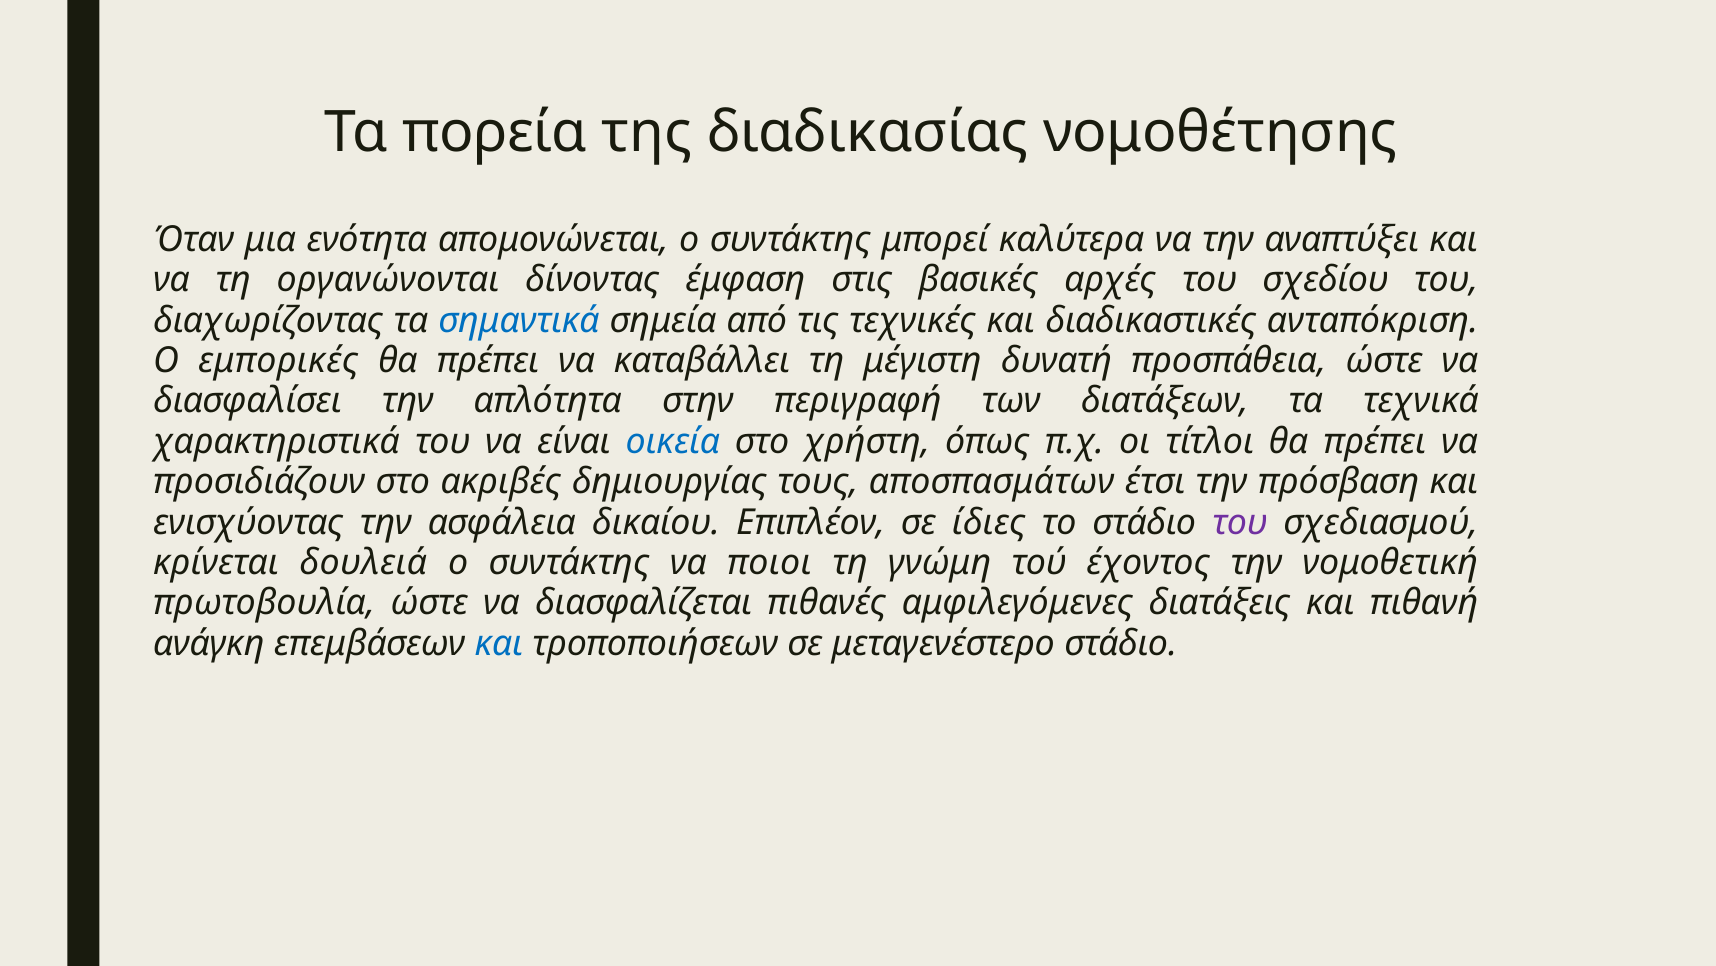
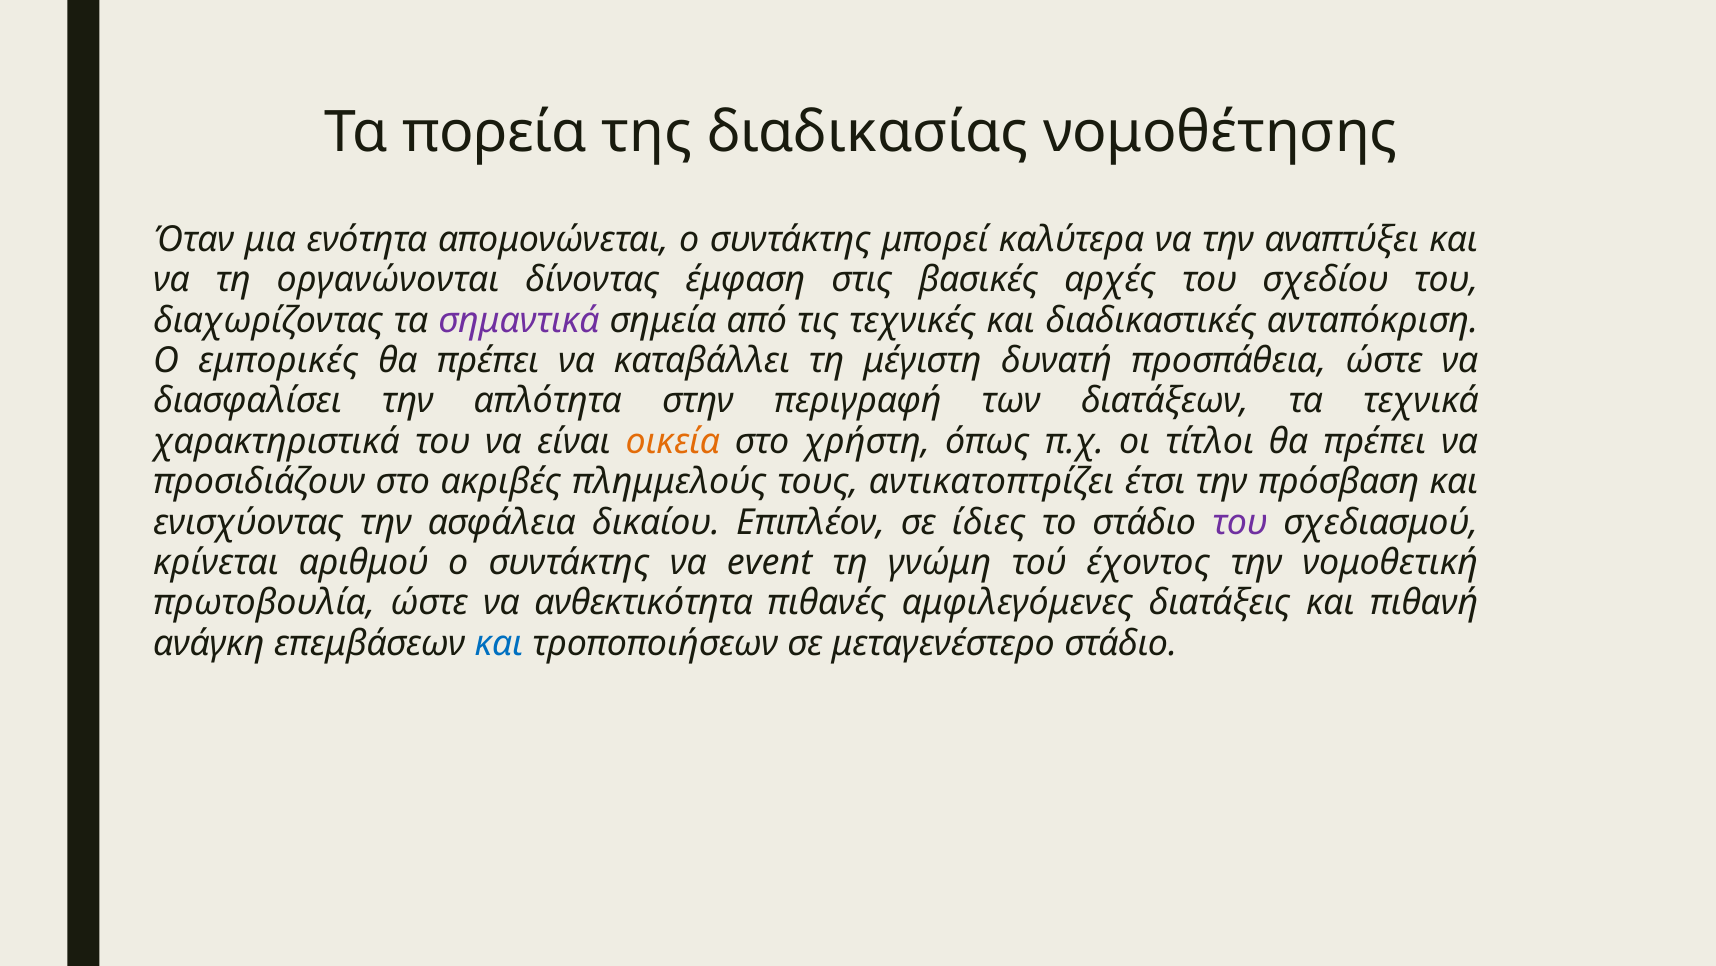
σημαντικά colour: blue -> purple
οικεία colour: blue -> orange
δημιουργίας: δημιουργίας -> πλημμελούς
αποσπασμάτων: αποσπασμάτων -> αντικατοπτρίζει
δουλειά: δουλειά -> αριθμού
ποιοι: ποιοι -> event
διασφαλίζεται: διασφαλίζεται -> ανθεκτικότητα
